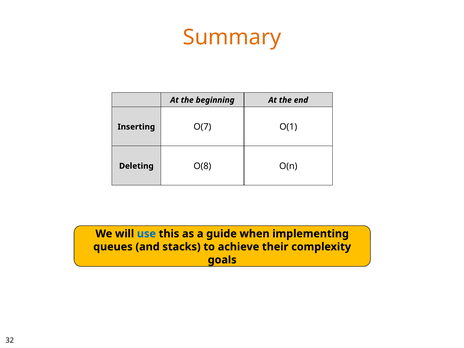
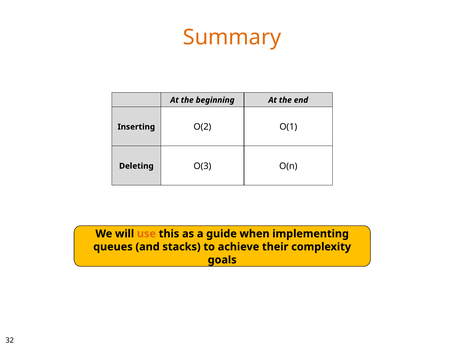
O(7: O(7 -> O(2
O(8: O(8 -> O(3
use colour: blue -> orange
